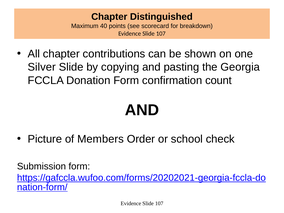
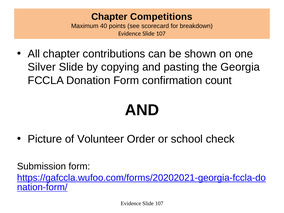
Distinguished: Distinguished -> Competitions
Members: Members -> Volunteer
